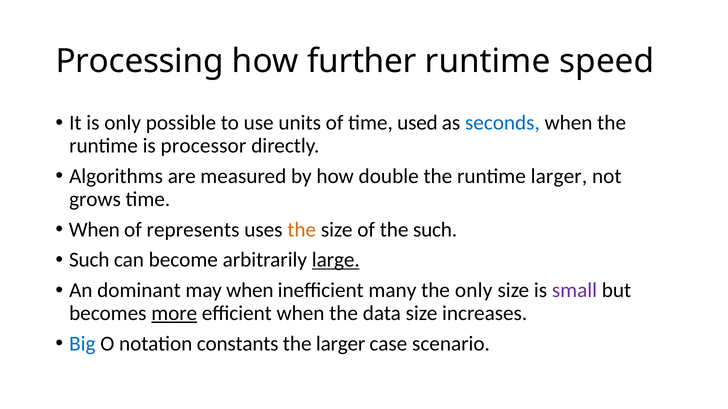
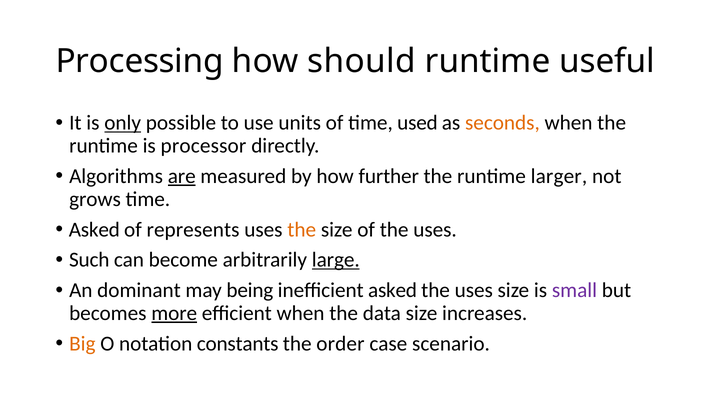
further: further -> should
speed: speed -> useful
only at (123, 123) underline: none -> present
seconds colour: blue -> orange
are underline: none -> present
double: double -> further
When at (94, 230): When -> Asked
of the such: such -> uses
may when: when -> being
inefficient many: many -> asked
only at (474, 291): only -> uses
Big colour: blue -> orange
the larger: larger -> order
